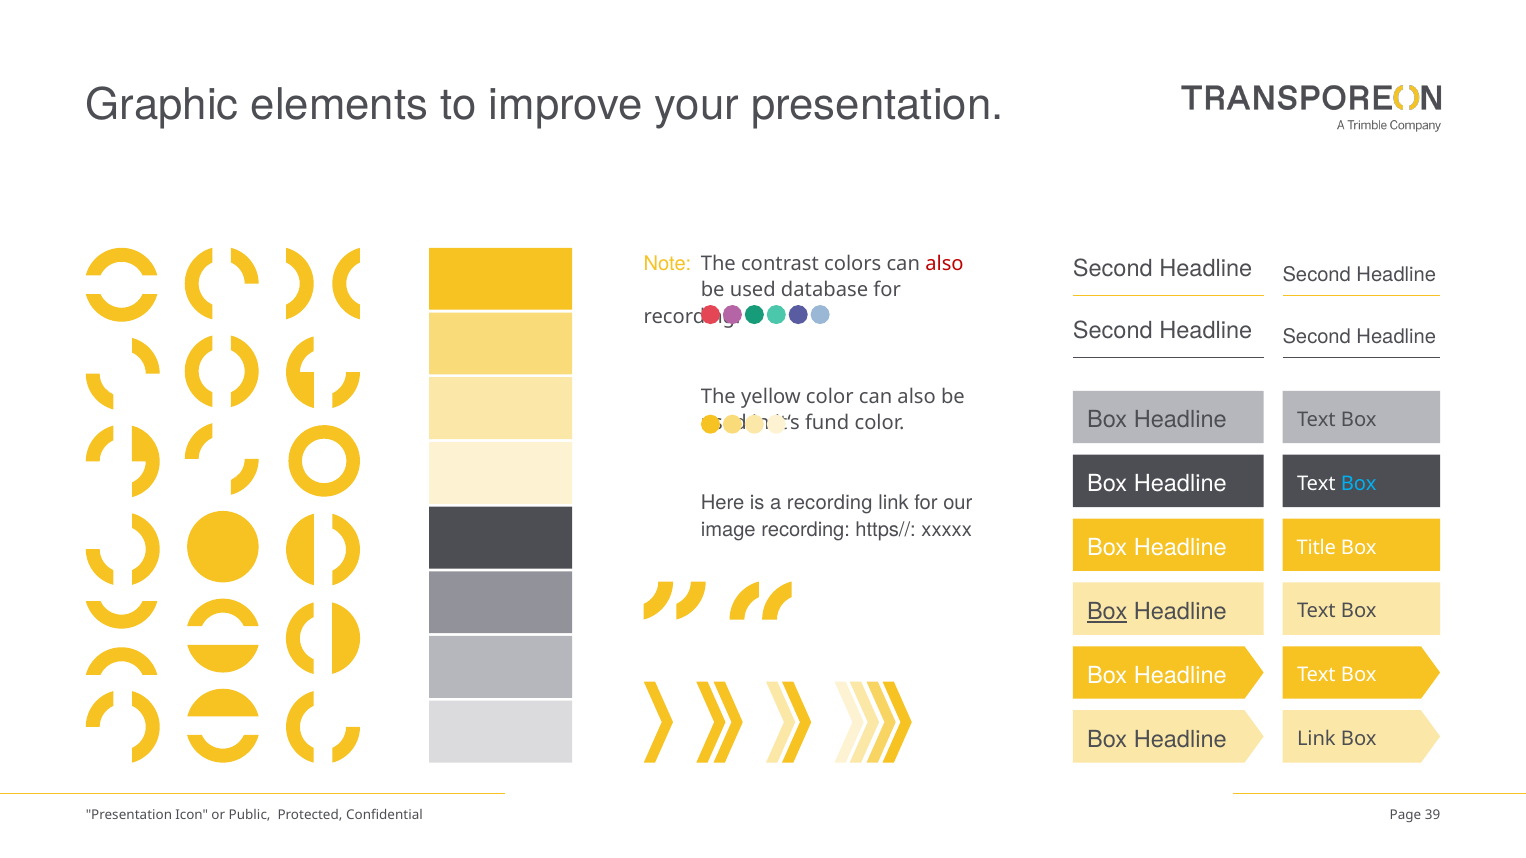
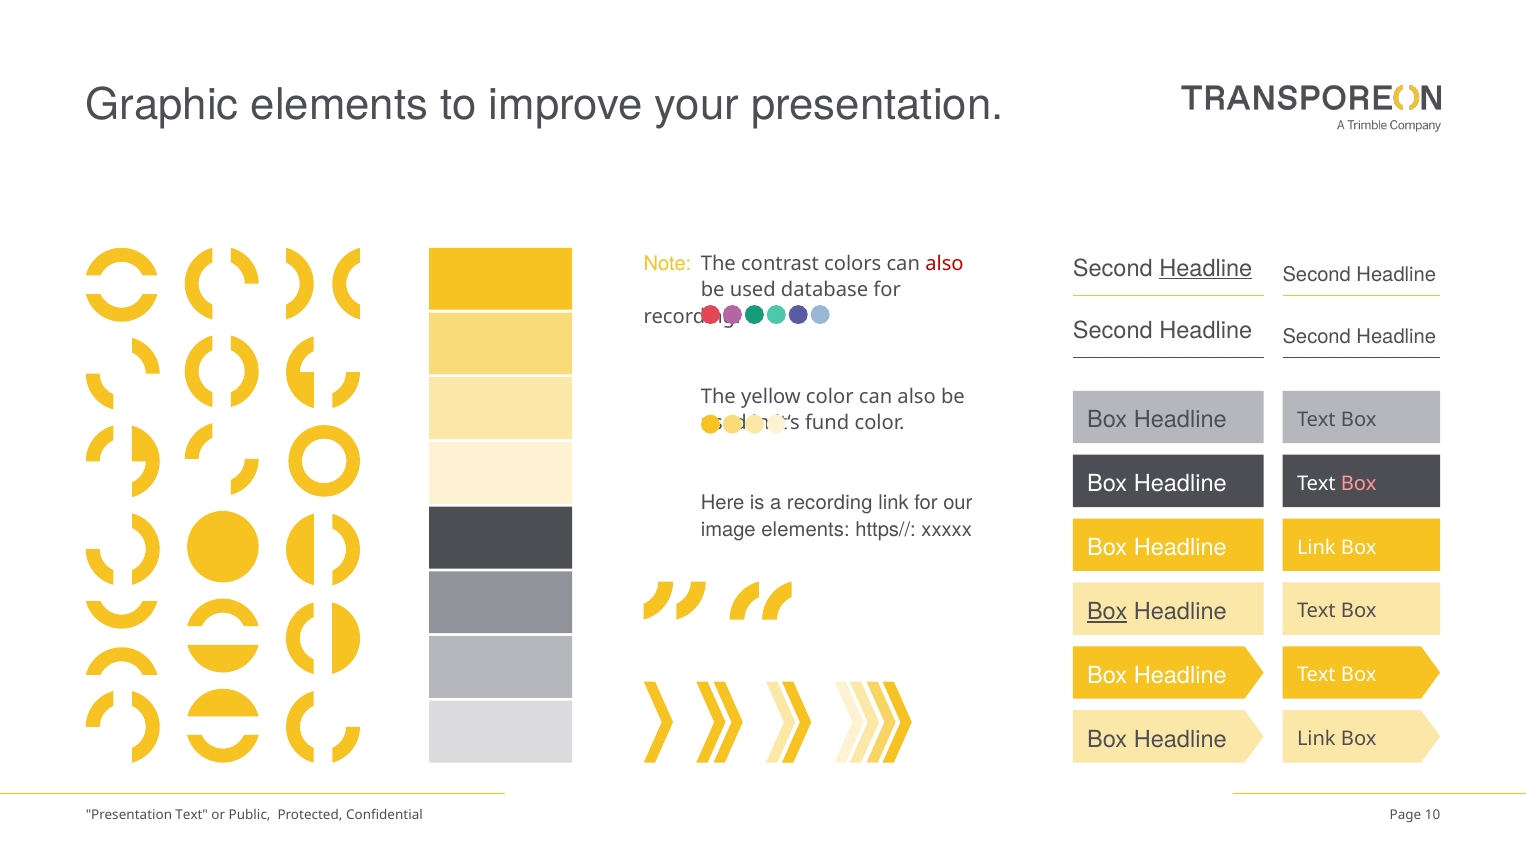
Headline at (1206, 269) underline: none -> present
Box at (1359, 484) colour: light blue -> pink
image recording: recording -> elements
Title at (1316, 548): Title -> Link
Icon at (192, 815): Icon -> Text
39: 39 -> 10
